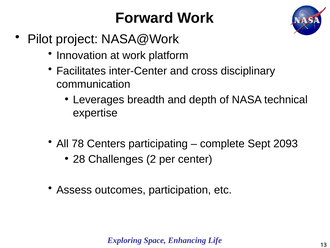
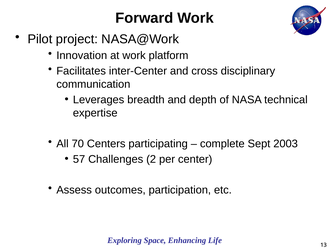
78: 78 -> 70
2093: 2093 -> 2003
28: 28 -> 57
